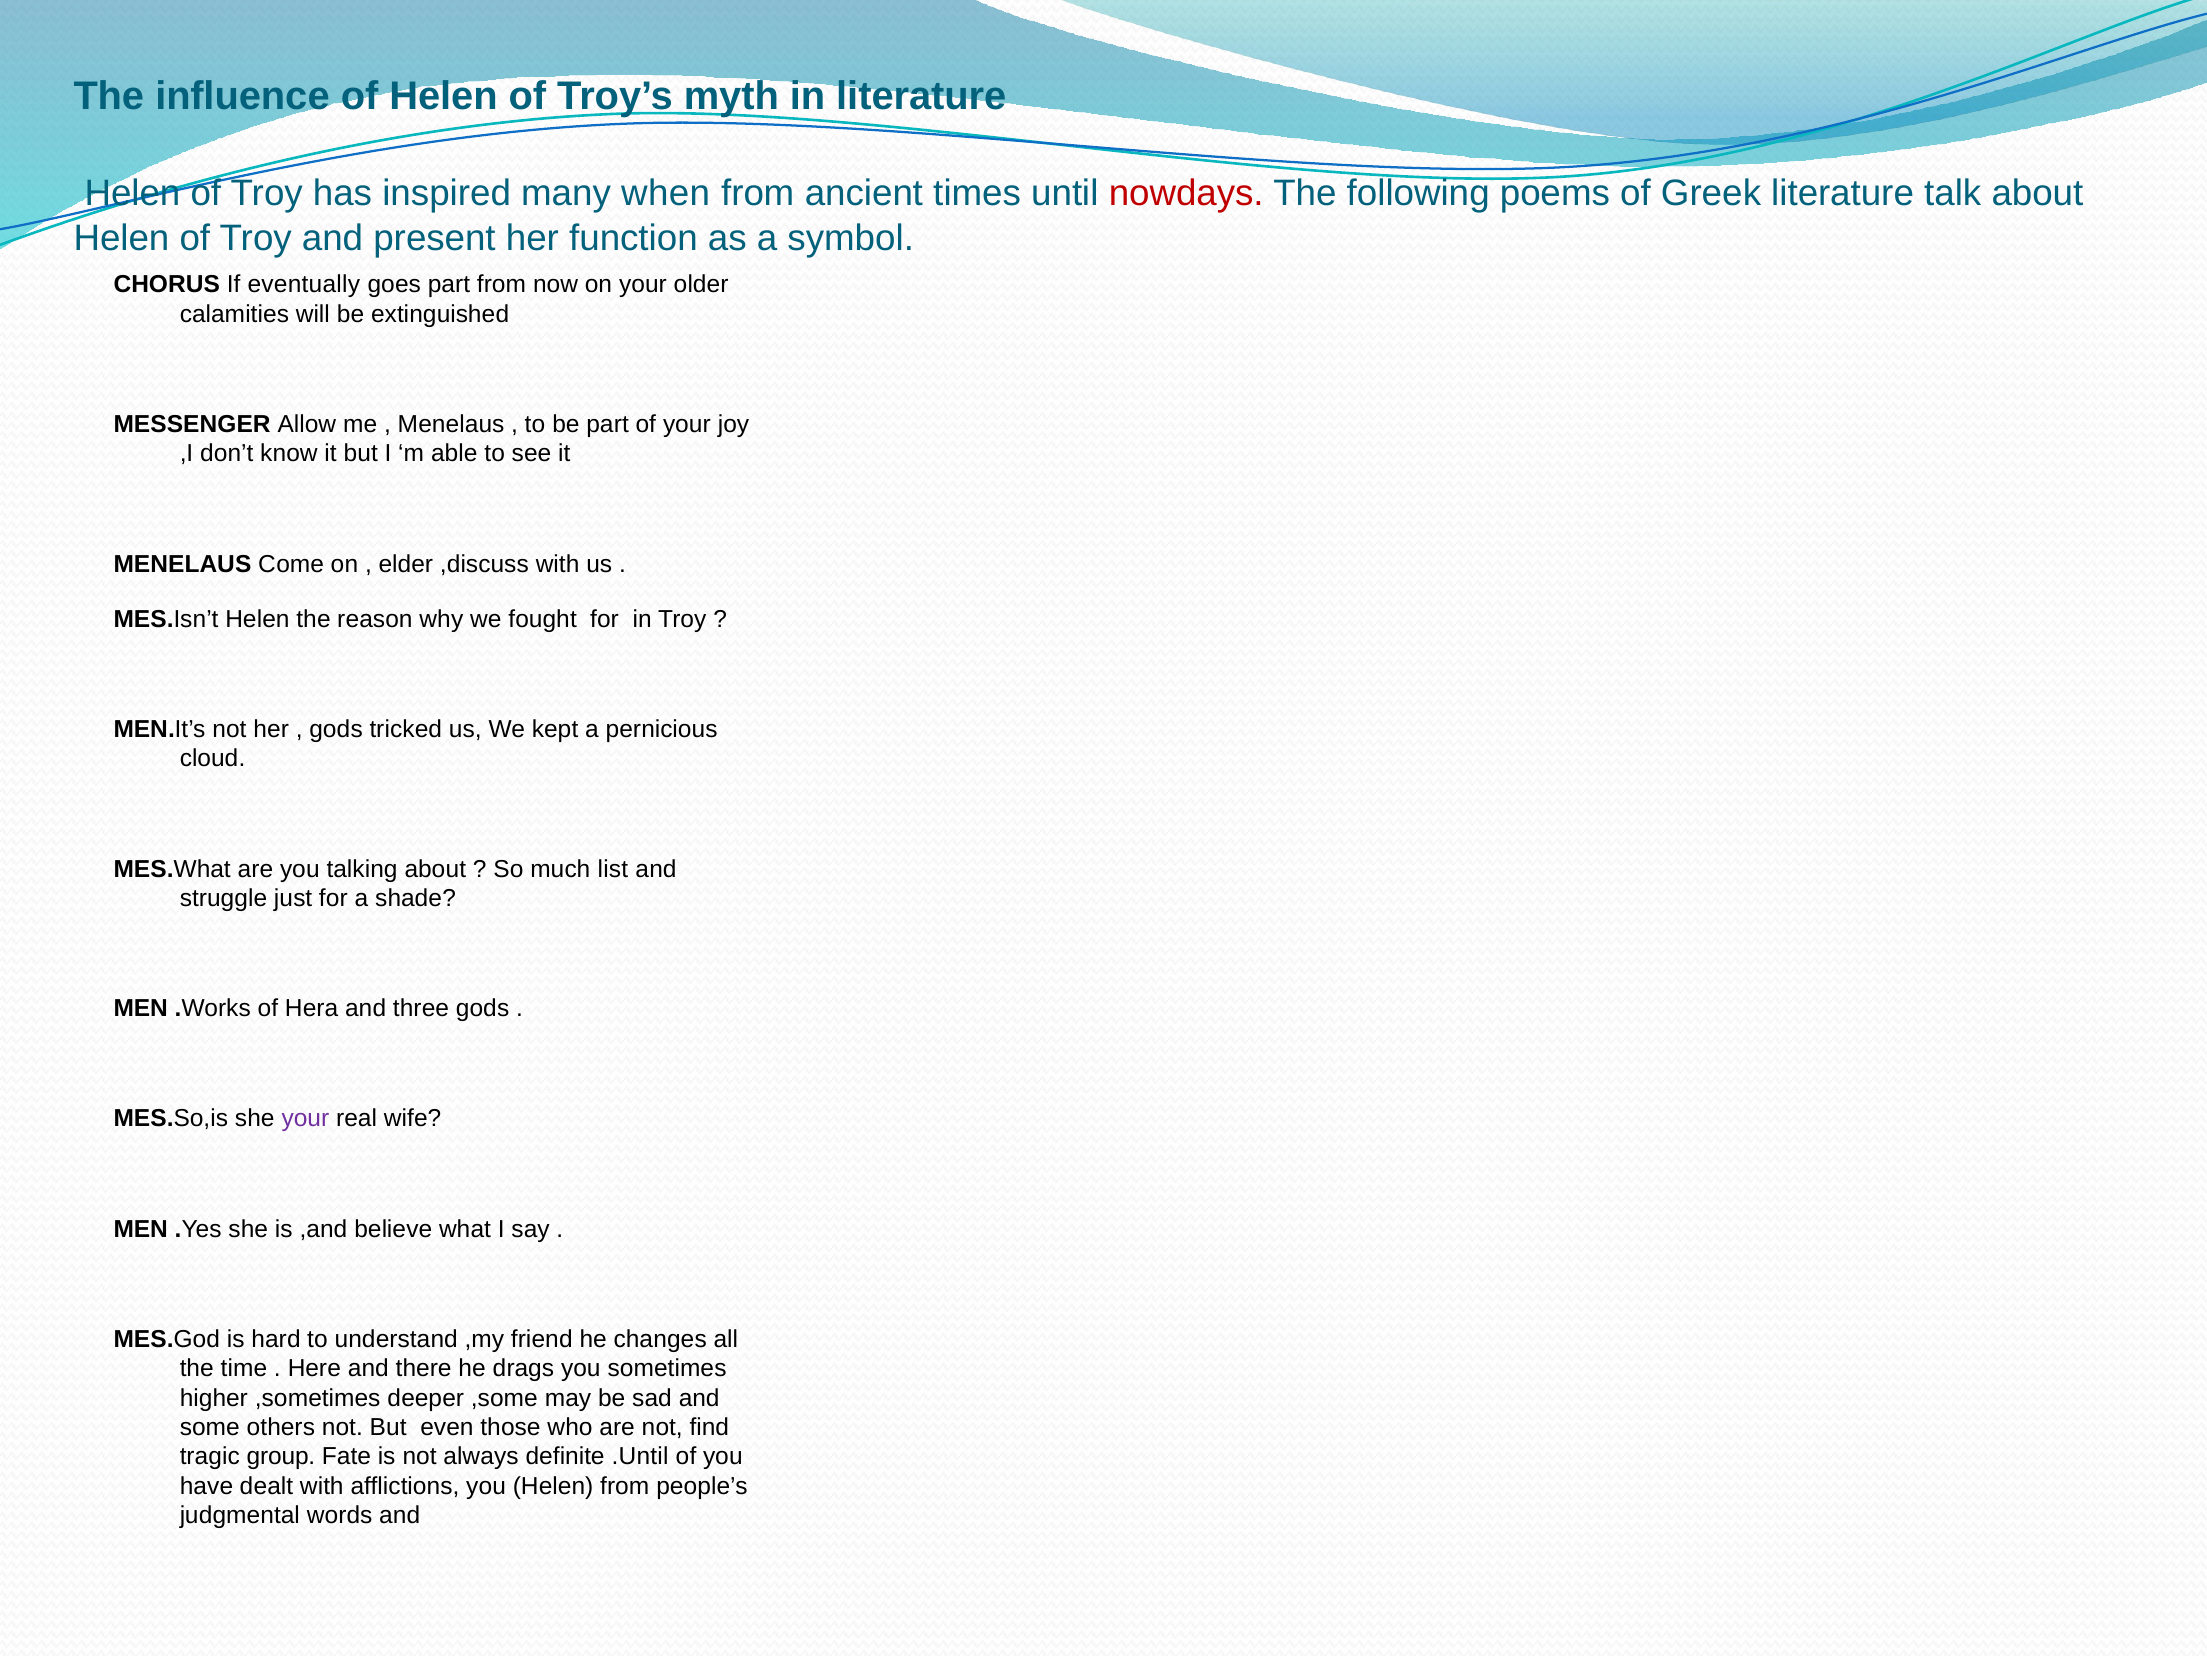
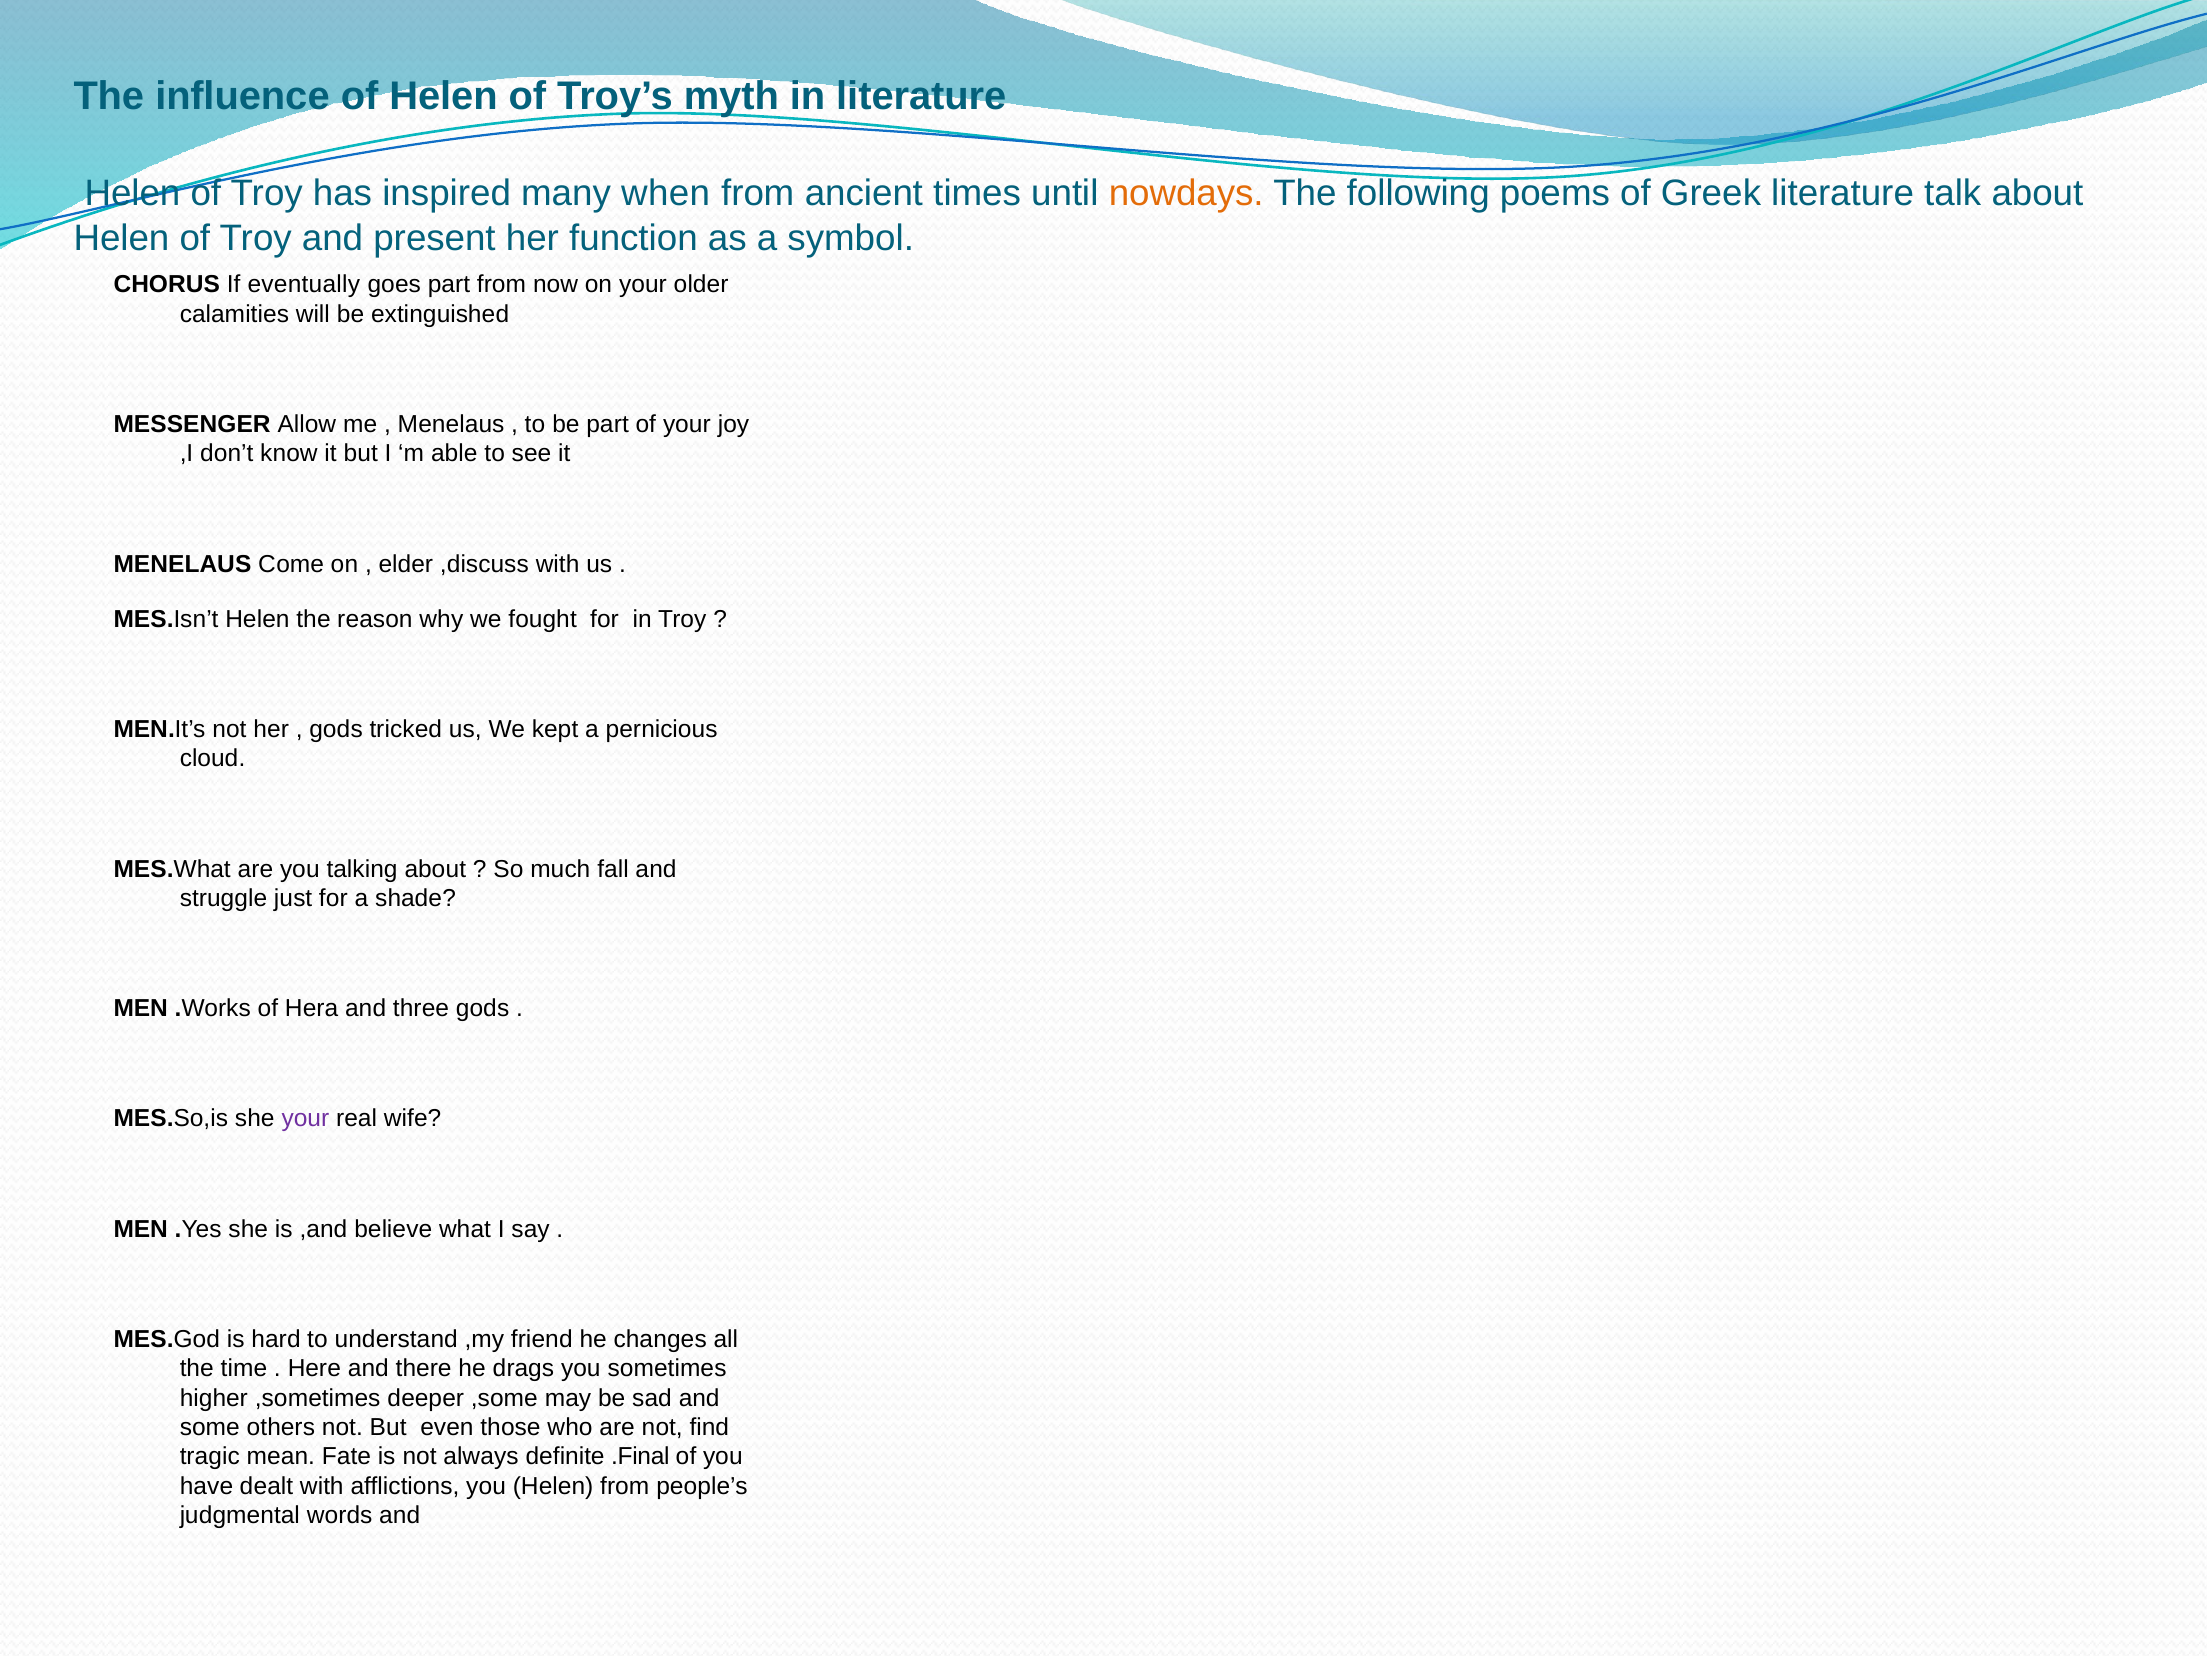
nowdays colour: red -> orange
list: list -> fall
group: group -> mean
.Until: .Until -> .Final
